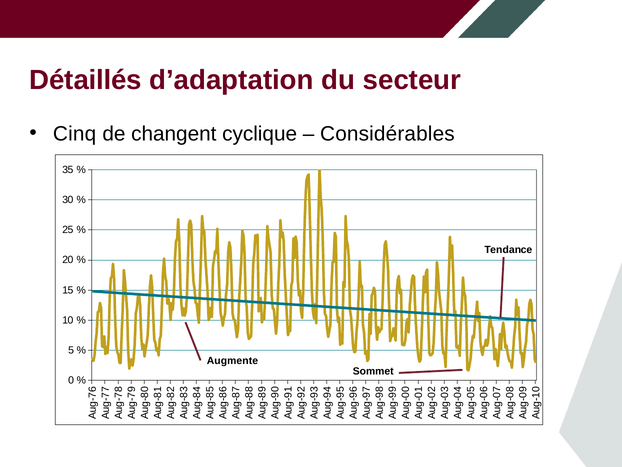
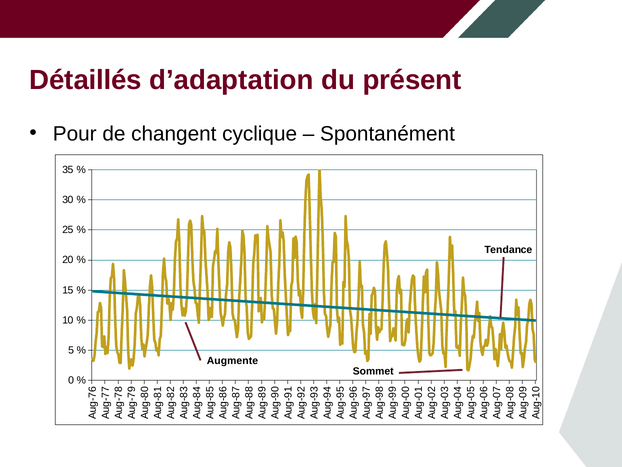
secteur: secteur -> présent
Cinq: Cinq -> Pour
Considérables: Considérables -> Spontanément
